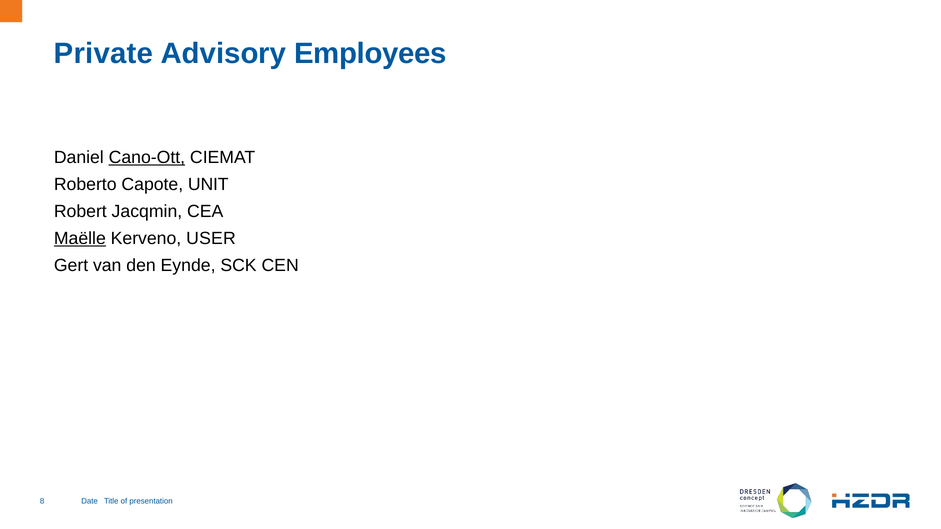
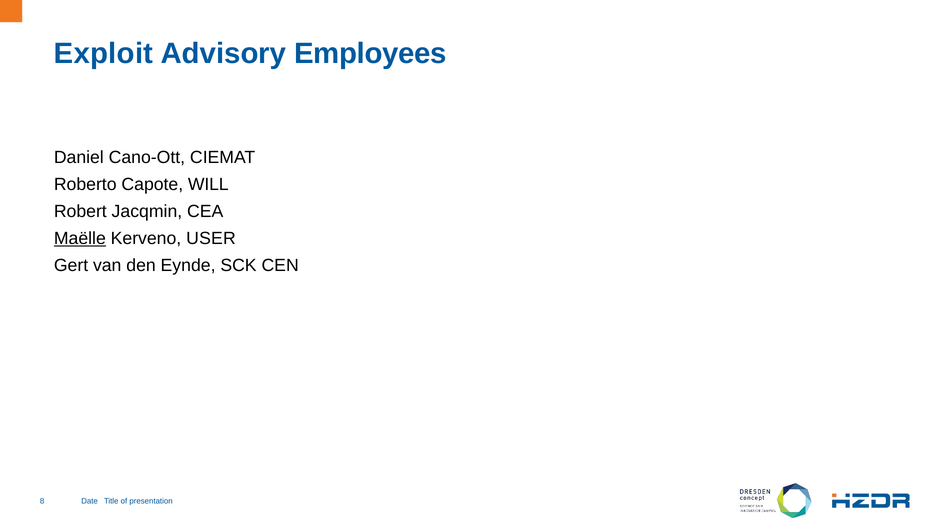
Private: Private -> Exploit
Cano-Ott underline: present -> none
UNIT: UNIT -> WILL
